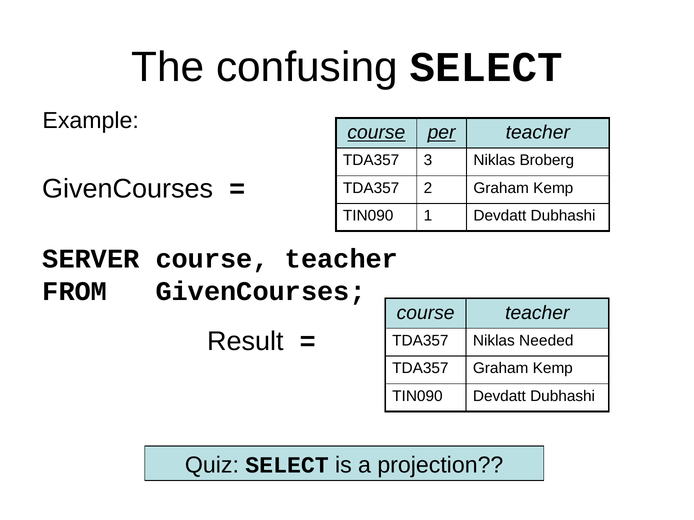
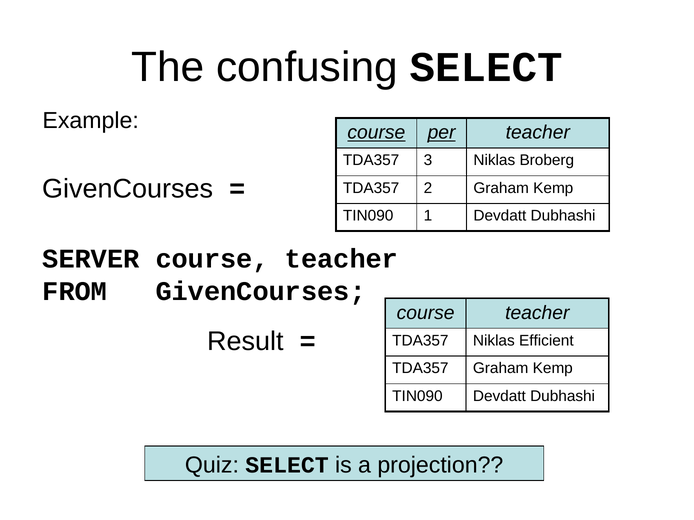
Needed: Needed -> Efficient
